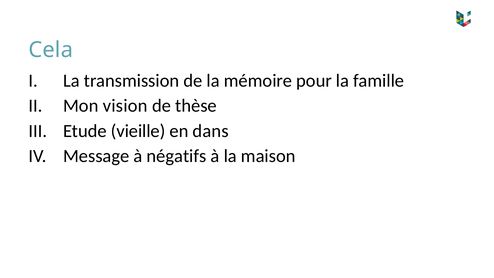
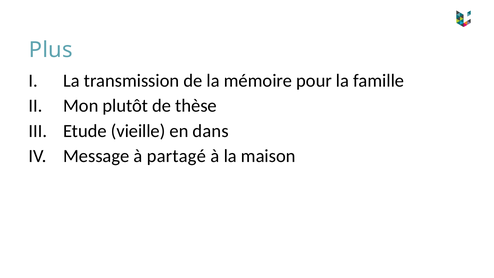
Cela: Cela -> Plus
vision: vision -> plutôt
négatifs: négatifs -> partagé
